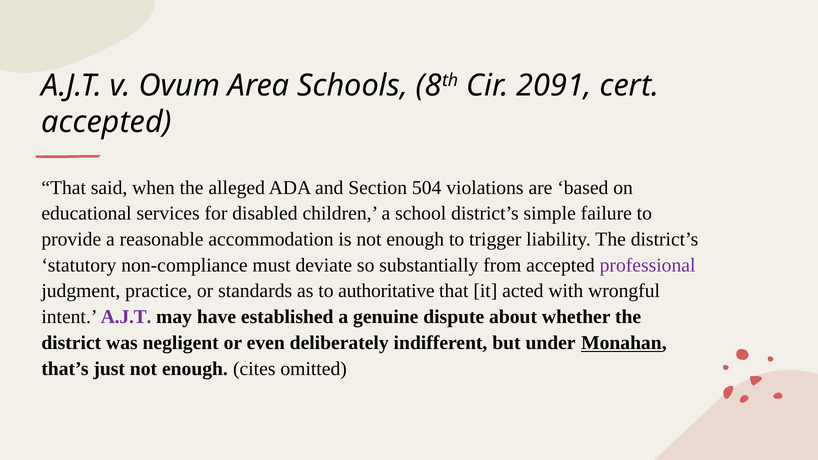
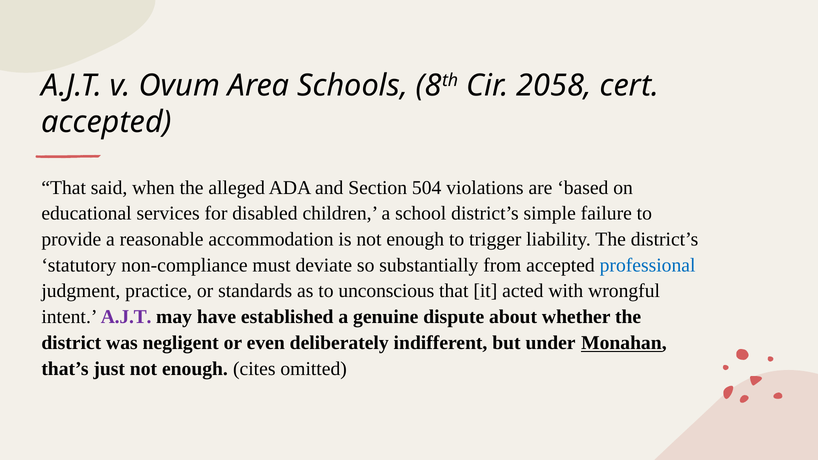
2091: 2091 -> 2058
professional colour: purple -> blue
authoritative: authoritative -> unconscious
